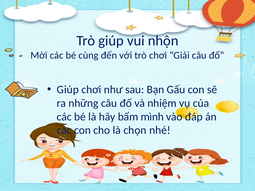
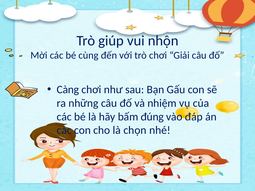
Giúp at (68, 90): Giúp -> Càng
mình: mình -> đúng
